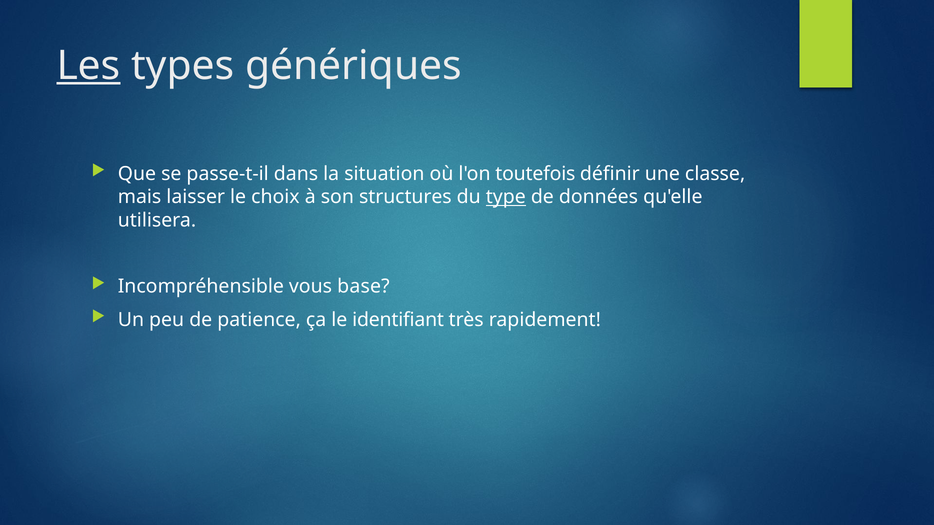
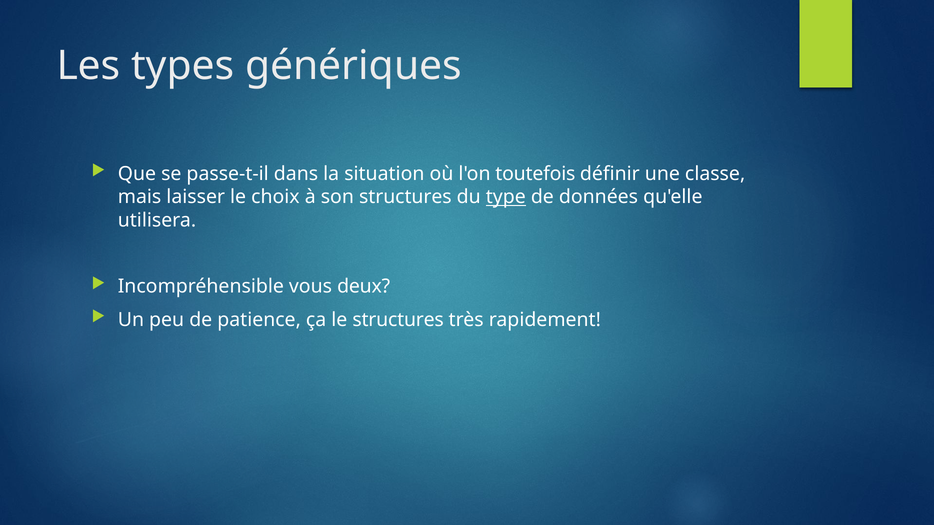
Les underline: present -> none
base: base -> deux
le identifiant: identifiant -> structures
